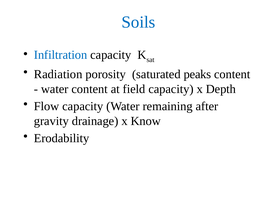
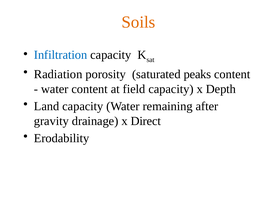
Soils colour: blue -> orange
Flow: Flow -> Land
Know: Know -> Direct
